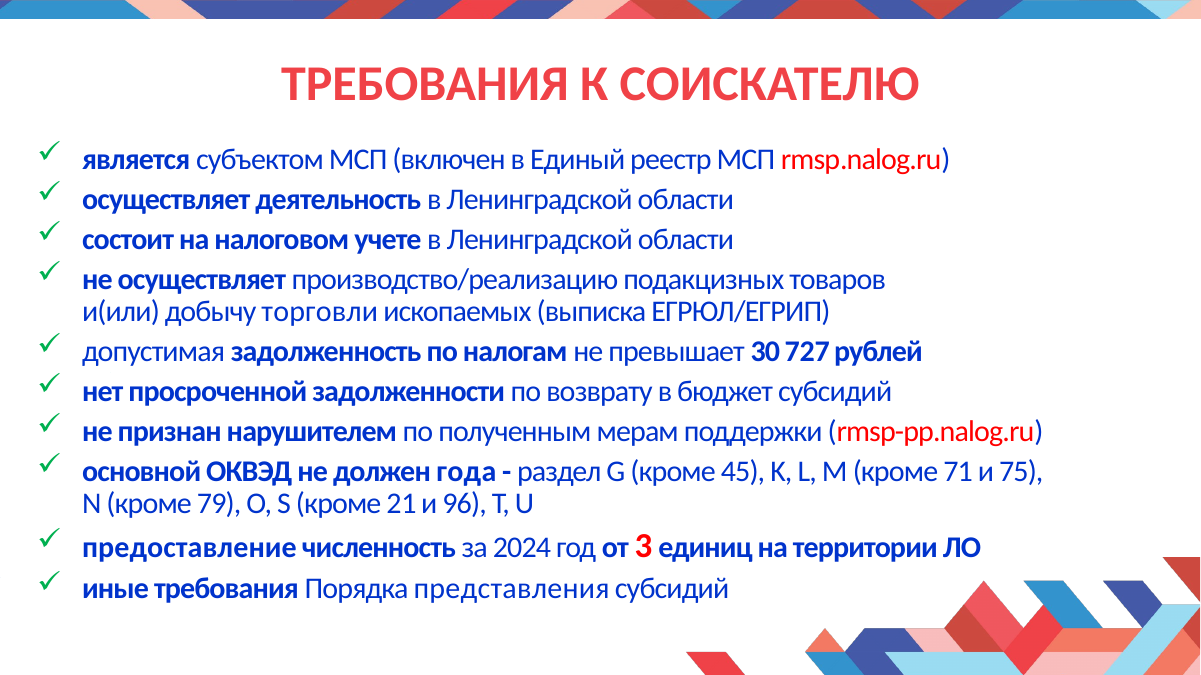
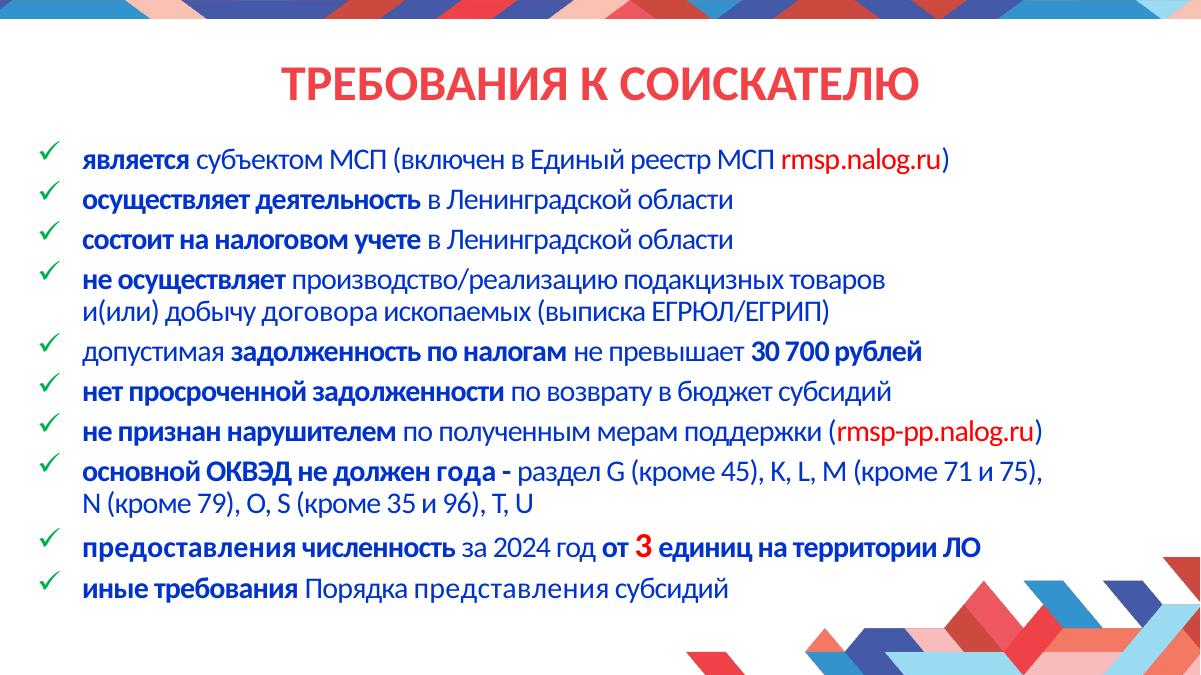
торговли: торговли -> договора
727: 727 -> 700
21: 21 -> 35
предоставление: предоставление -> предоставления
